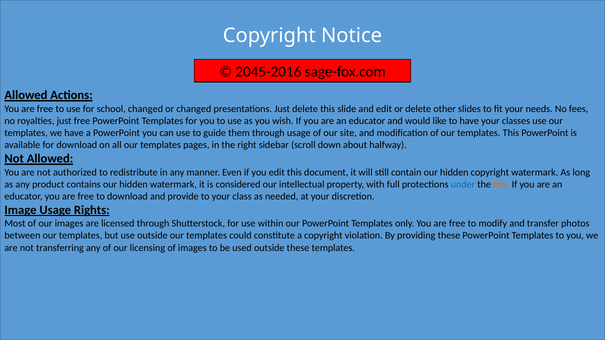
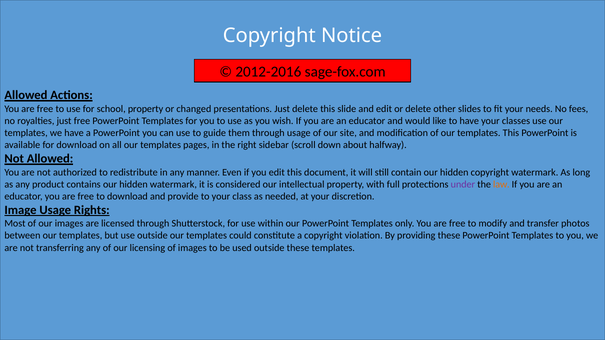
2045-2016: 2045-2016 -> 2012-2016
school changed: changed -> property
under colour: blue -> purple
